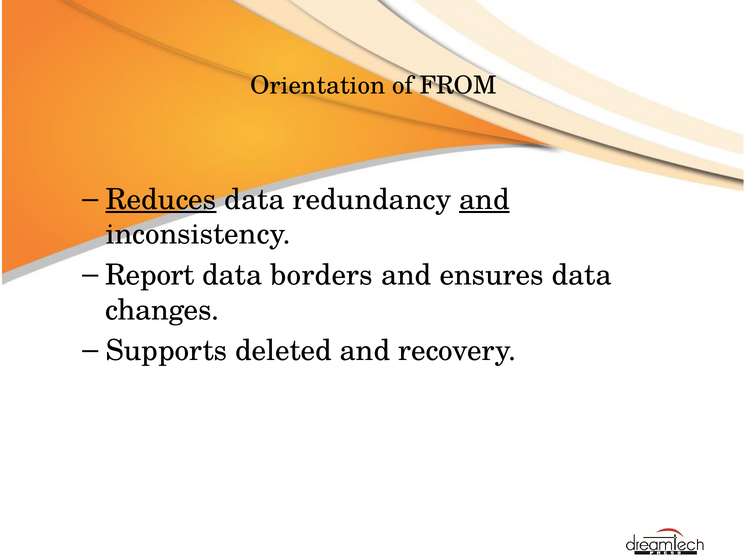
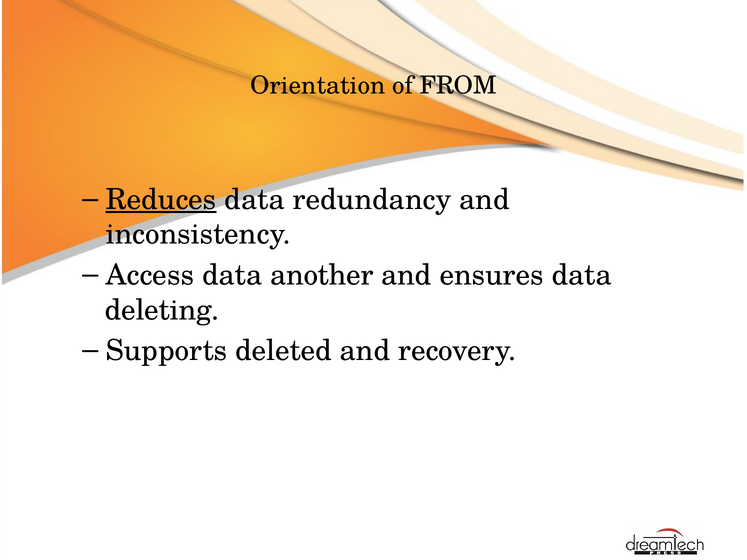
and at (484, 200) underline: present -> none
Report: Report -> Access
borders: borders -> another
changes: changes -> deleting
